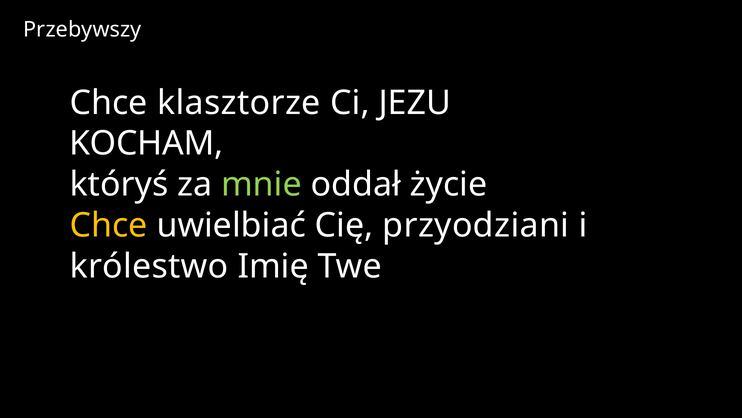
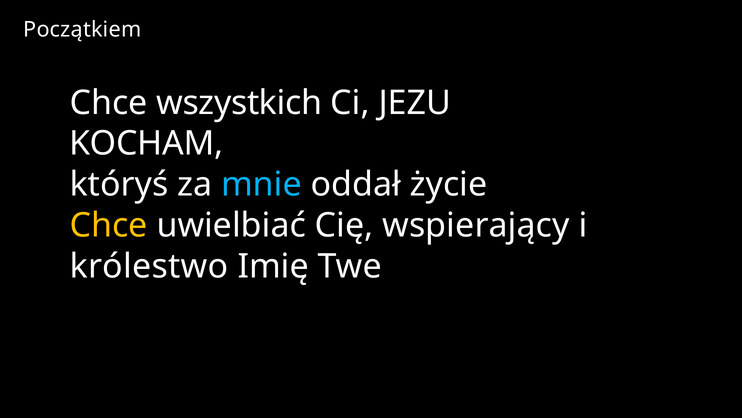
Przebywszy: Przebywszy -> Początkiem
klasztorze: klasztorze -> wszystkich
mnie colour: light green -> light blue
przyodziani: przyodziani -> wspierający
